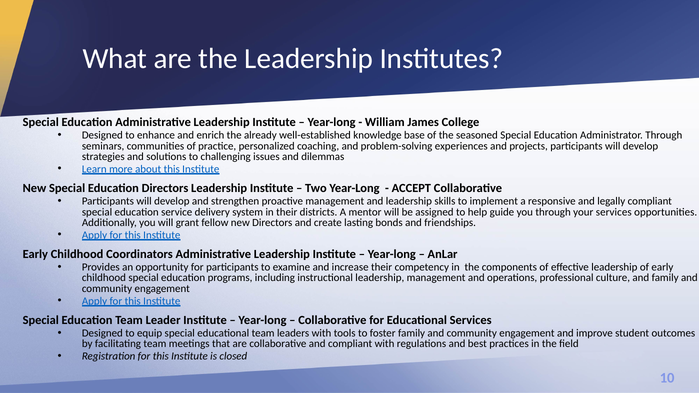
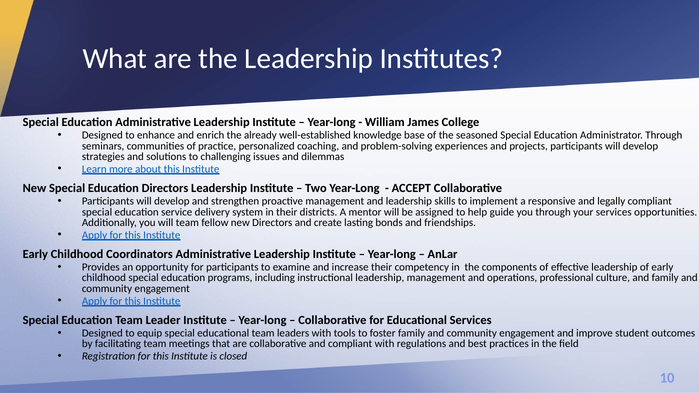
will grant: grant -> team
